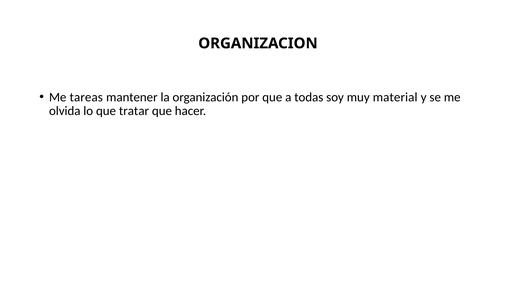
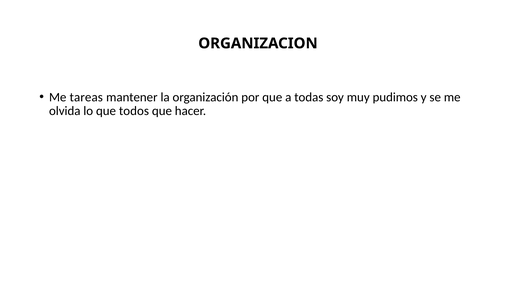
material: material -> pudimos
tratar: tratar -> todos
